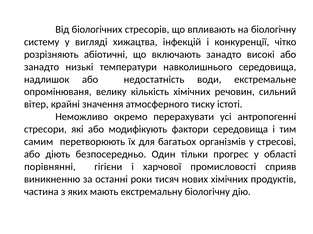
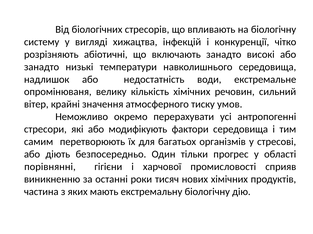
істоті: істоті -> умов
